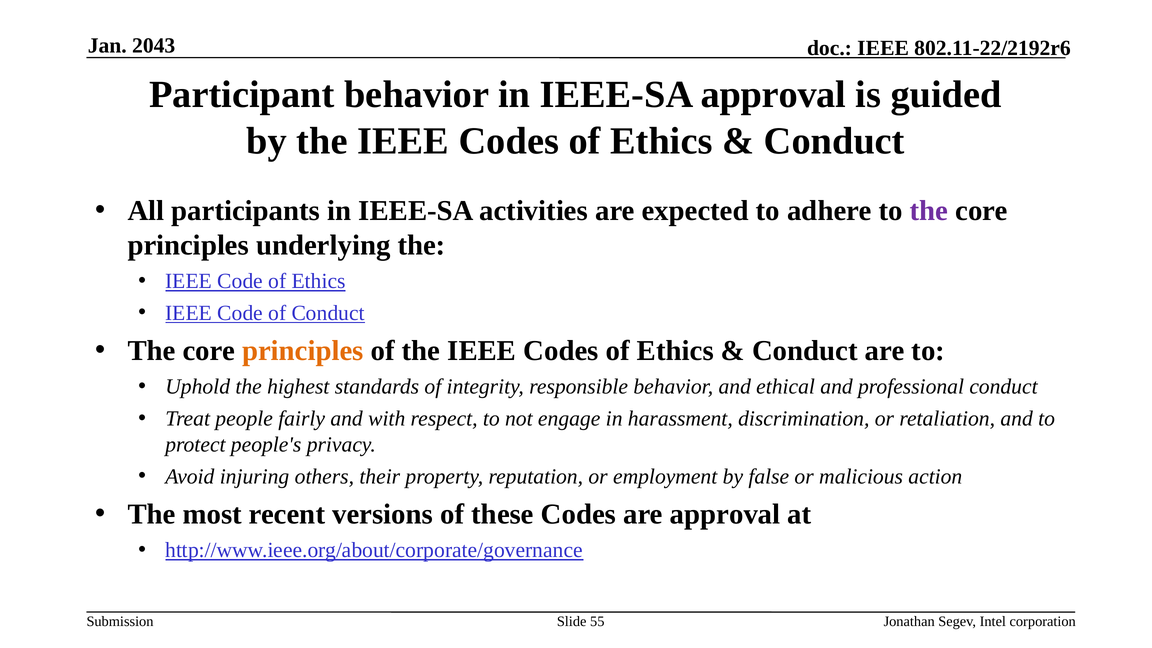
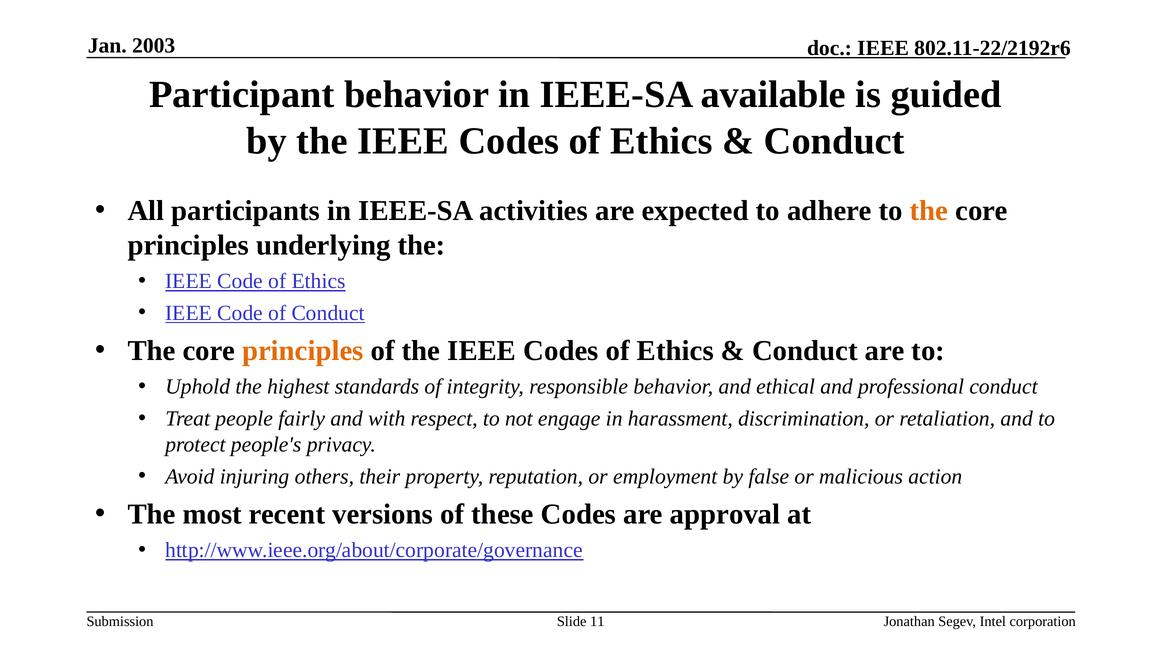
2043: 2043 -> 2003
IEEE-SA approval: approval -> available
the at (929, 211) colour: purple -> orange
55: 55 -> 11
